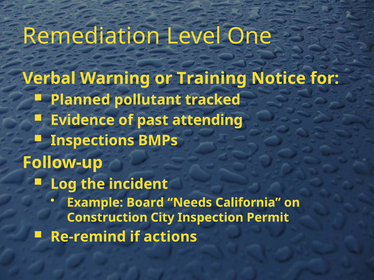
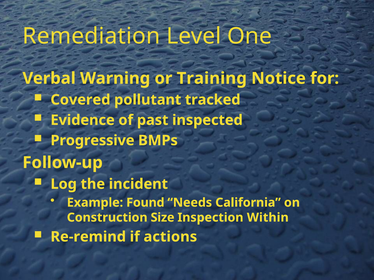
Planned: Planned -> Covered
attending: attending -> inspected
Inspections: Inspections -> Progressive
Board: Board -> Found
City: City -> Size
Permit: Permit -> Within
